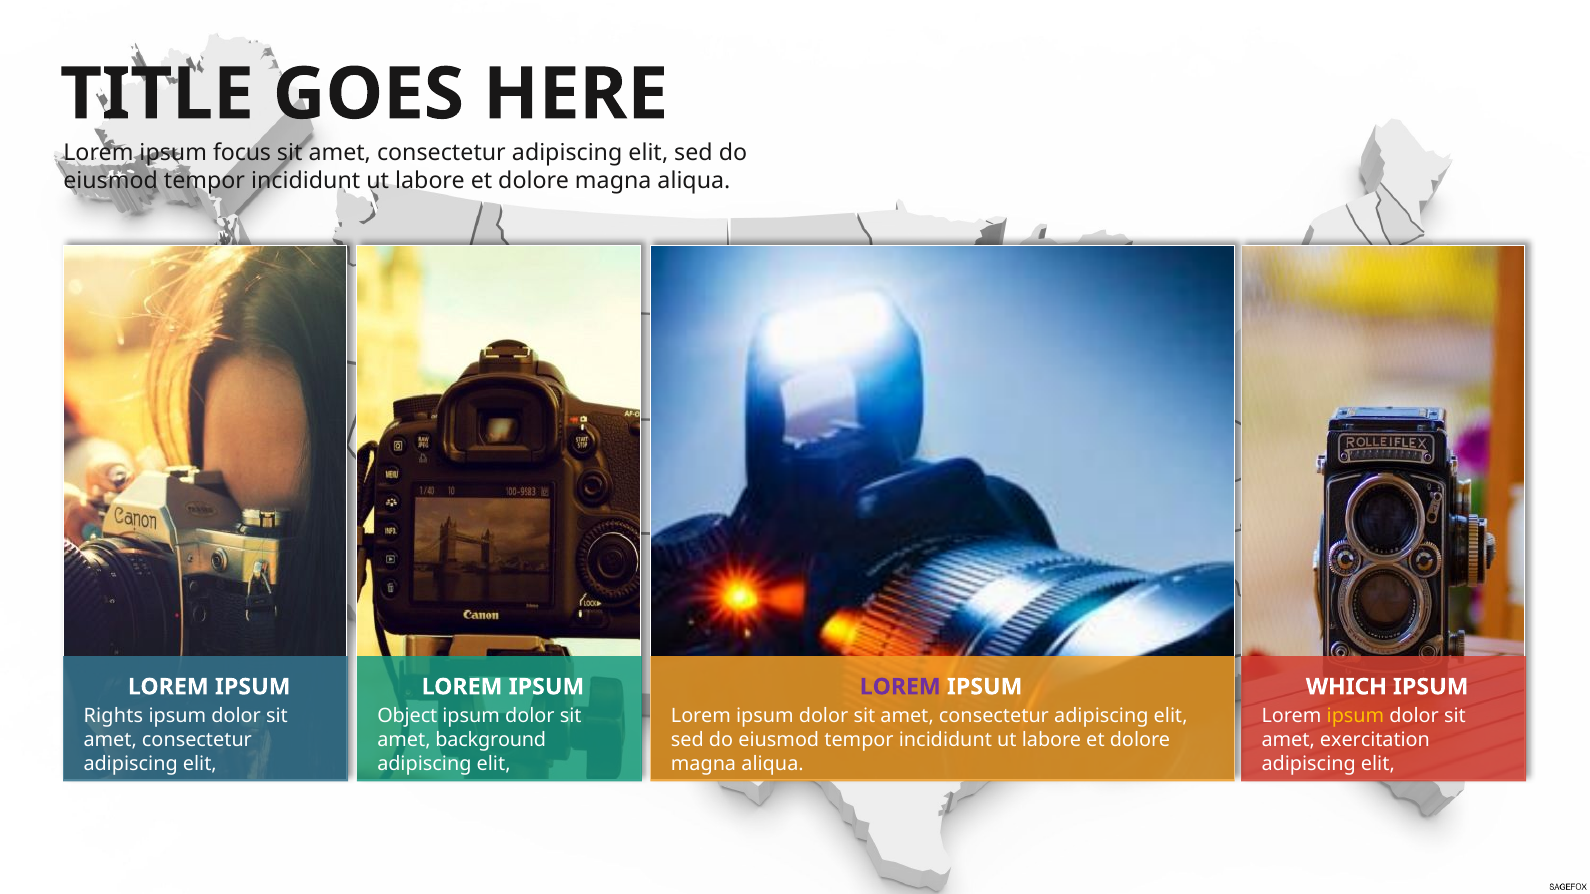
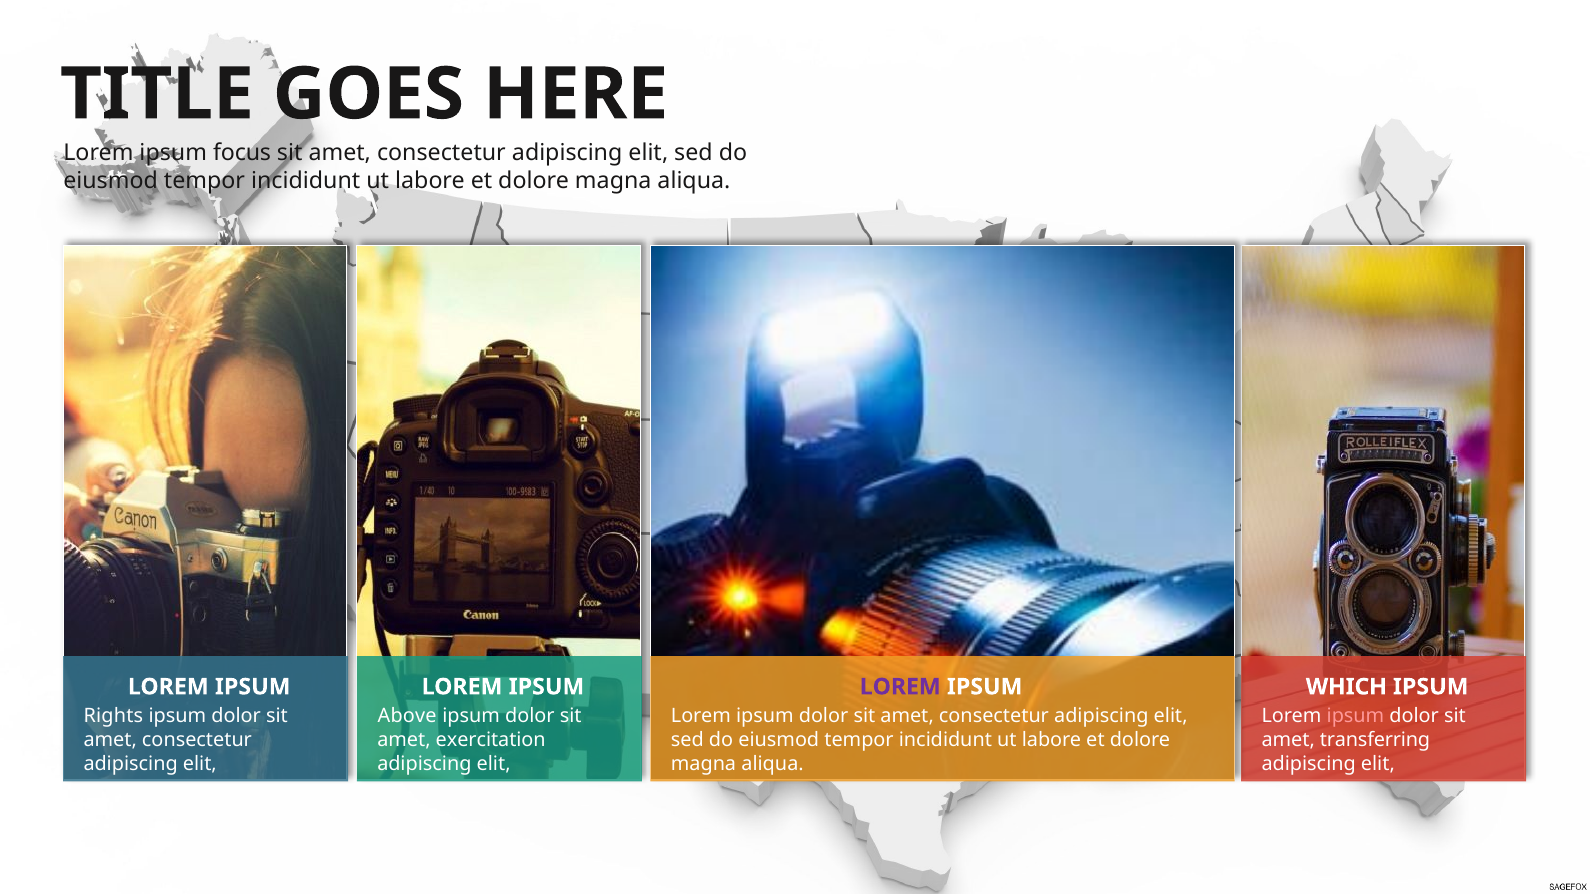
Object: Object -> Above
ipsum at (1355, 717) colour: yellow -> pink
background: background -> exercitation
exercitation: exercitation -> transferring
